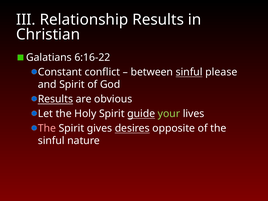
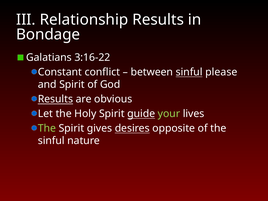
Christian: Christian -> Bondage
6:16-22: 6:16-22 -> 3:16-22
The at (47, 128) colour: pink -> light green
